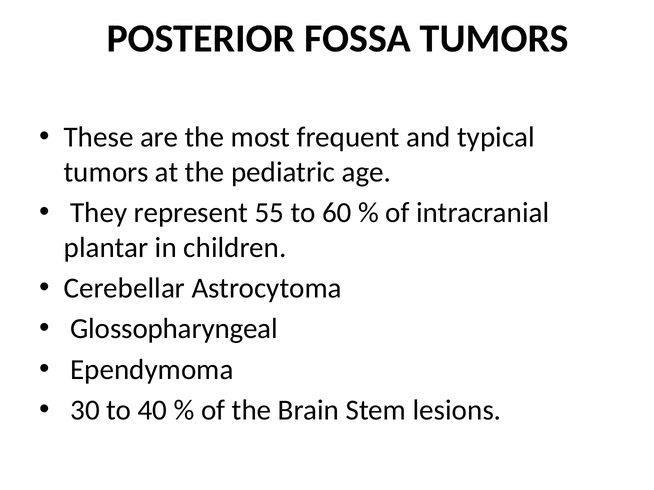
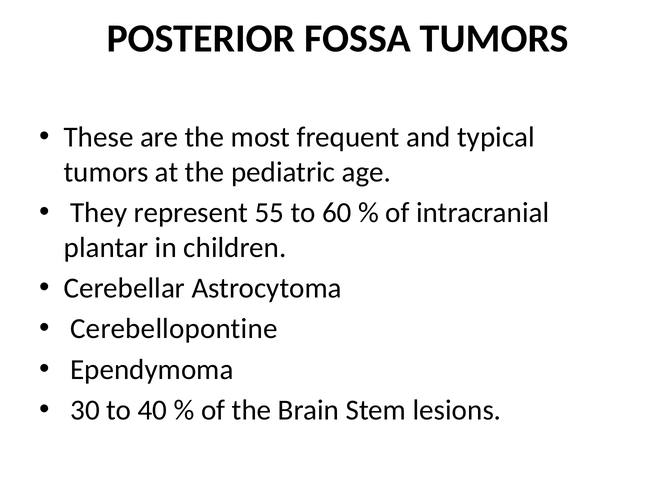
Glossopharyngeal: Glossopharyngeal -> Cerebellopontine
